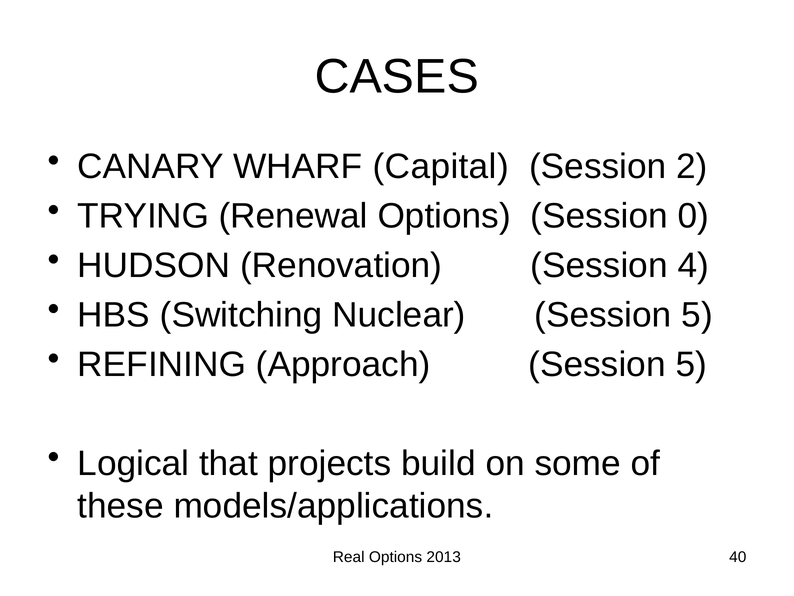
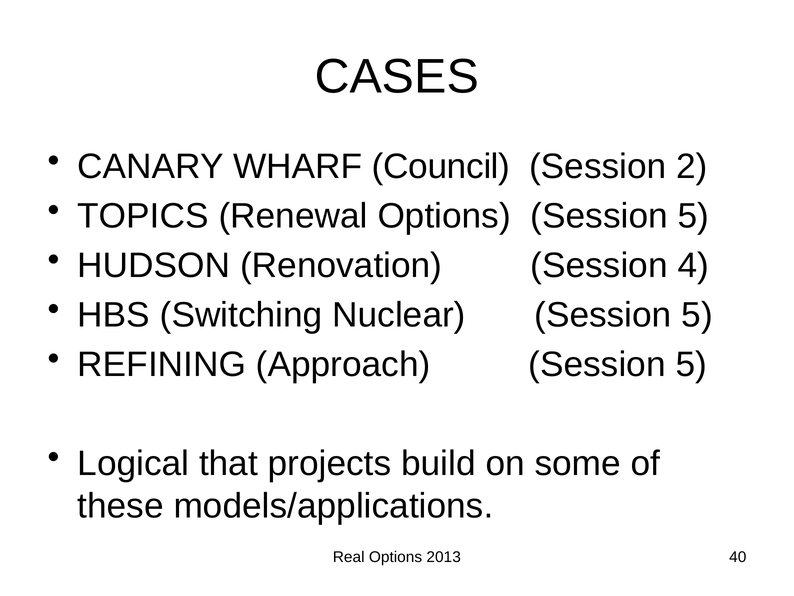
Capital: Capital -> Council
TRYING: TRYING -> TOPICS
Options Session 0: 0 -> 5
